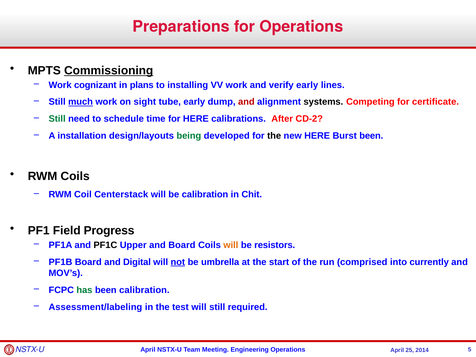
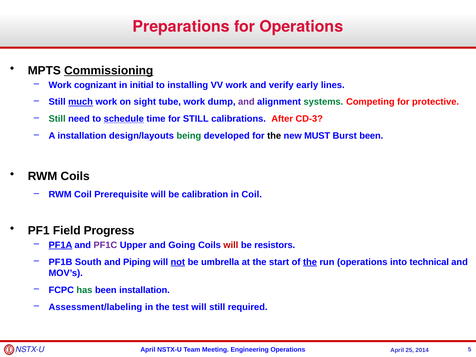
plans: plans -> initial
tube early: early -> work
and at (246, 102) colour: red -> purple
systems colour: black -> green
certificate: certificate -> protective
schedule underline: none -> present
for HERE: HERE -> STILL
CD-2: CD-2 -> CD-3
new HERE: HERE -> MUST
Centerstack: Centerstack -> Prerequisite
in Chit: Chit -> Coil
PF1A underline: none -> present
PF1C colour: black -> purple
and Board: Board -> Going
will at (231, 245) colour: orange -> red
PF1B Board: Board -> South
Digital: Digital -> Piping
the at (310, 262) underline: none -> present
run comprised: comprised -> operations
currently: currently -> technical
been calibration: calibration -> installation
